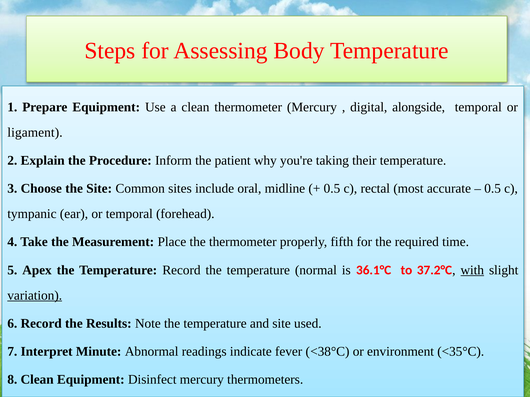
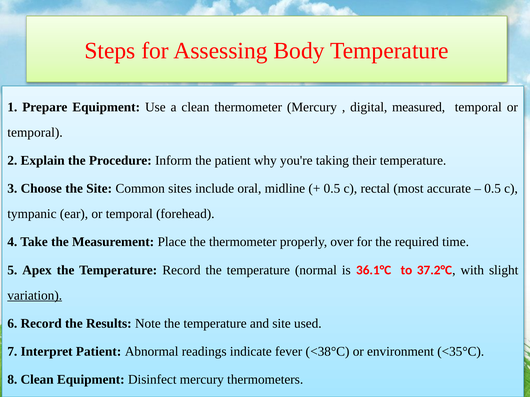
alongside: alongside -> measured
ligament at (35, 133): ligament -> temporal
fifth: fifth -> over
with underline: present -> none
Interpret Minute: Minute -> Patient
